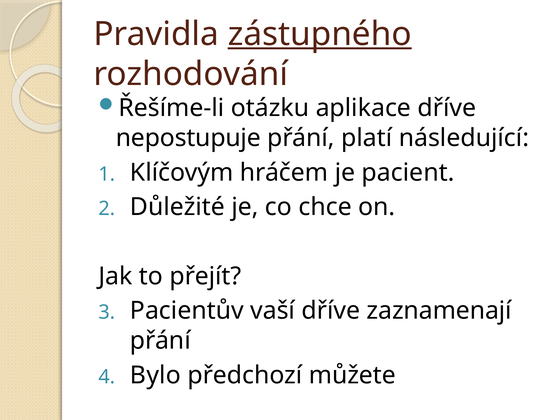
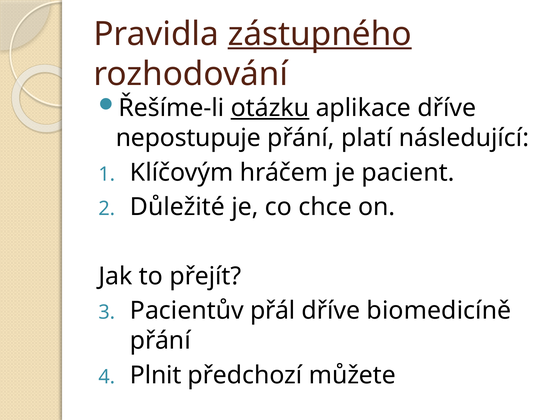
otázku underline: none -> present
vaší: vaší -> přál
zaznamenají: zaznamenají -> biomedicíně
Bylo: Bylo -> Plnit
